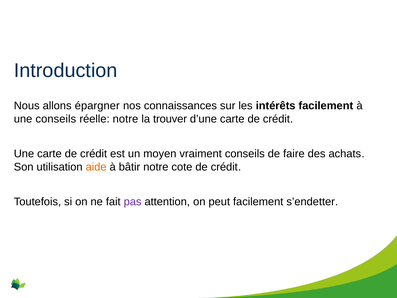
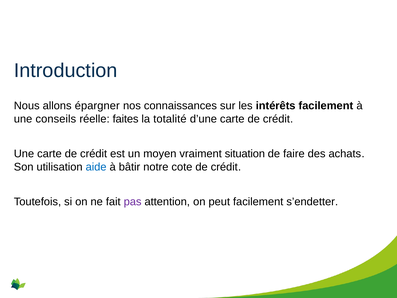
réelle notre: notre -> faites
trouver: trouver -> totalité
vraiment conseils: conseils -> situation
aide colour: orange -> blue
